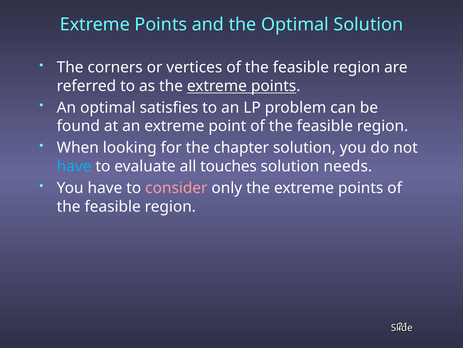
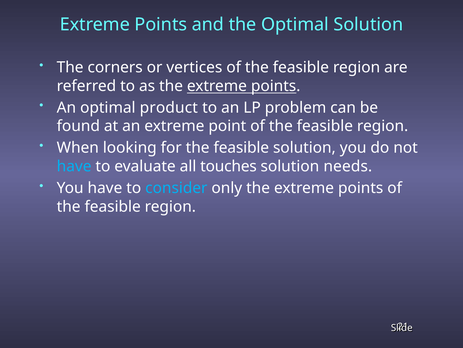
satisfies: satisfies -> product
for the chapter: chapter -> feasible
consider colour: pink -> light blue
